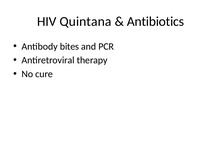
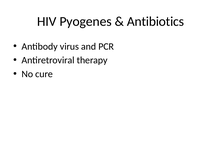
Quintana: Quintana -> Pyogenes
bites: bites -> virus
